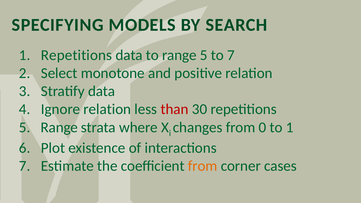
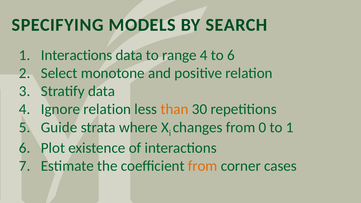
1 Repetitions: Repetitions -> Interactions
range 5: 5 -> 4
to 7: 7 -> 6
than colour: red -> orange
Range at (59, 127): Range -> Guide
